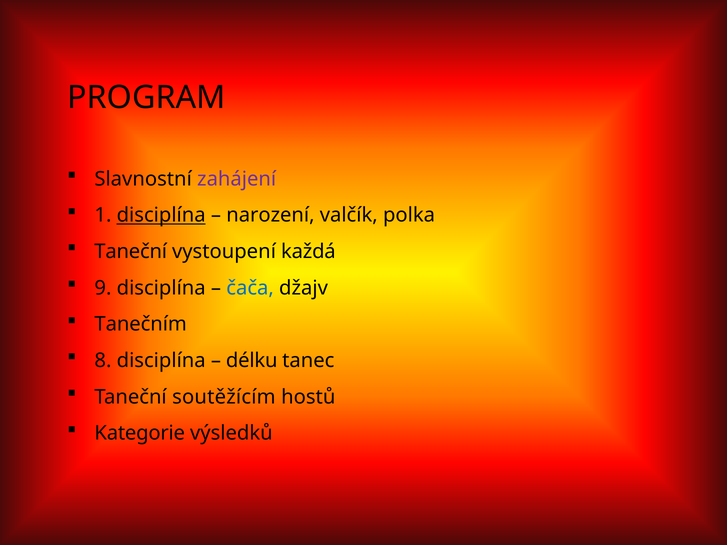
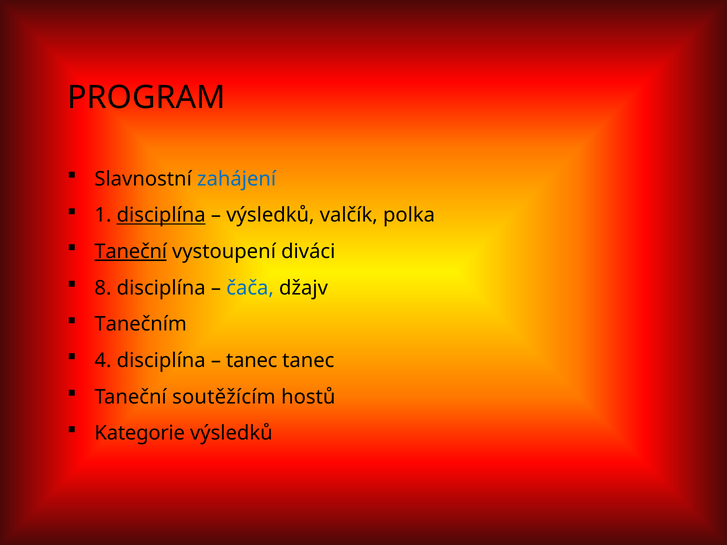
zahájení colour: purple -> blue
narození at (270, 215): narození -> výsledků
Taneční at (131, 252) underline: none -> present
každá: každá -> diváci
9: 9 -> 8
8: 8 -> 4
délku at (252, 361): délku -> tanec
